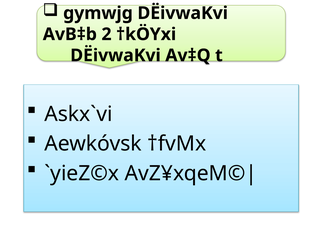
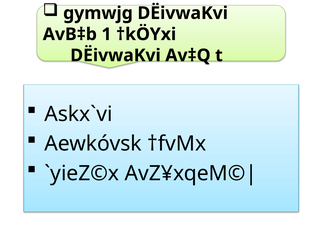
2: 2 -> 1
